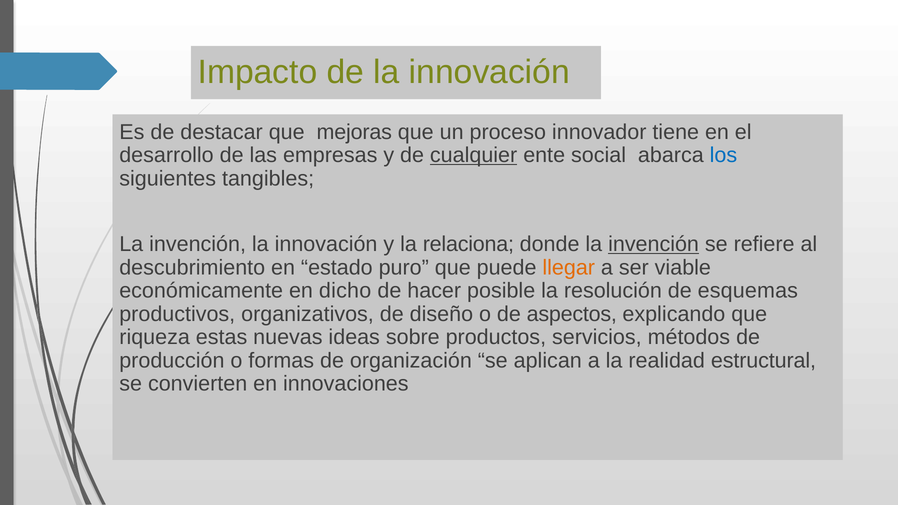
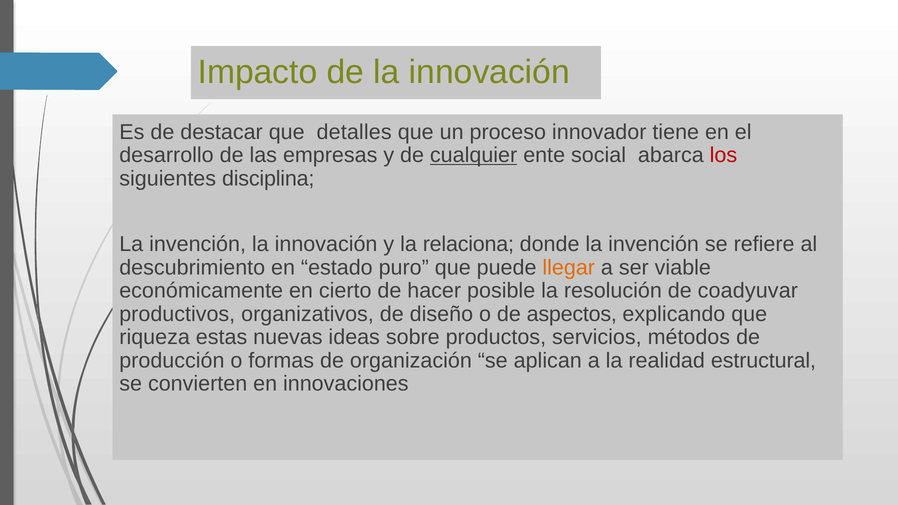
mejoras: mejoras -> detalles
los colour: blue -> red
tangibles: tangibles -> disciplina
invención at (654, 244) underline: present -> none
dicho: dicho -> cierto
esquemas: esquemas -> coadyuvar
